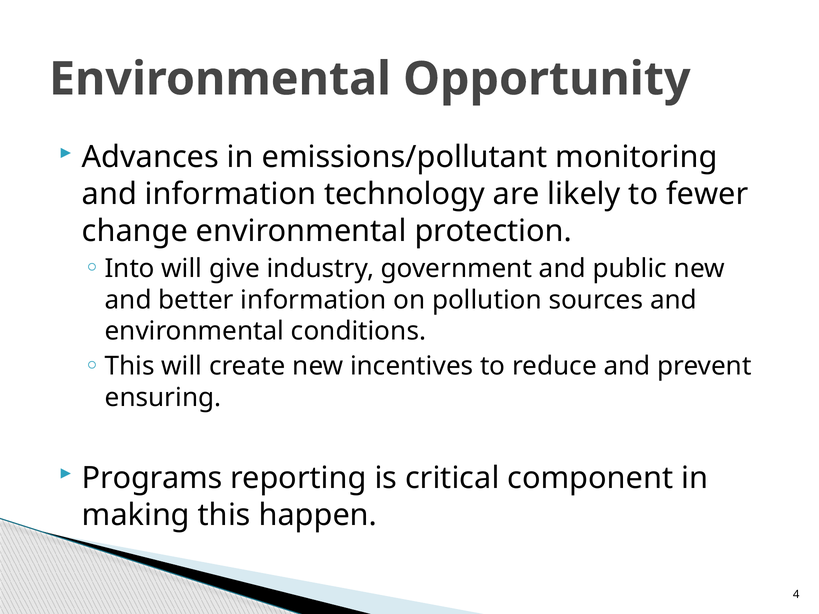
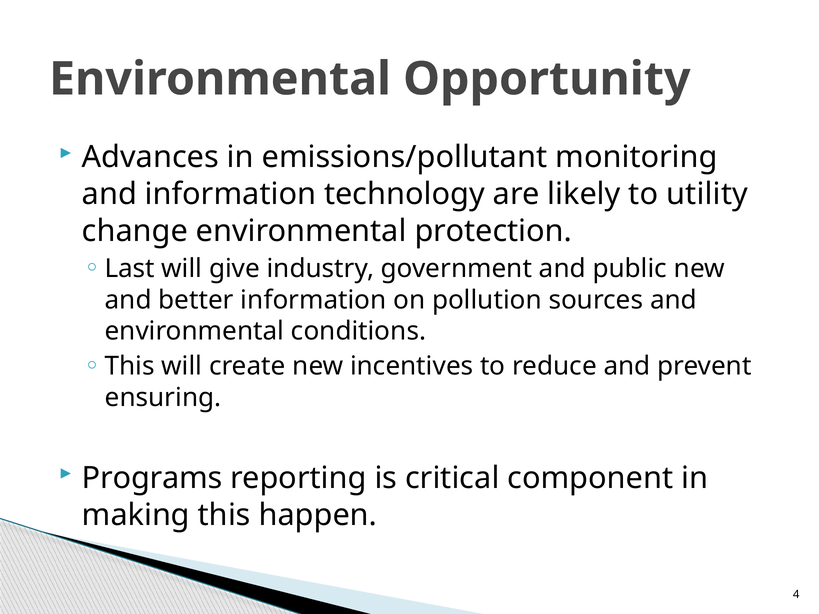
fewer: fewer -> utility
Into: Into -> Last
